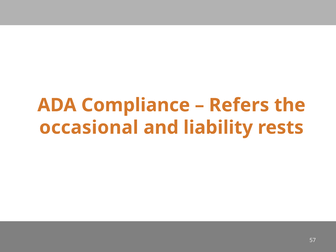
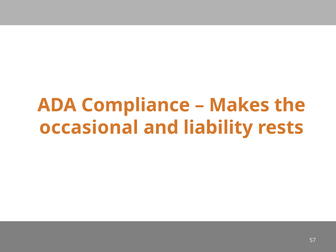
Refers: Refers -> Makes
